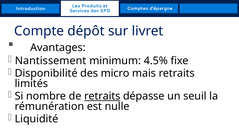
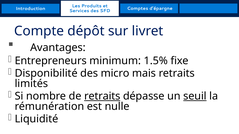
Nantissement: Nantissement -> Entrepreneurs
4.5%: 4.5% -> 1.5%
seuil underline: none -> present
